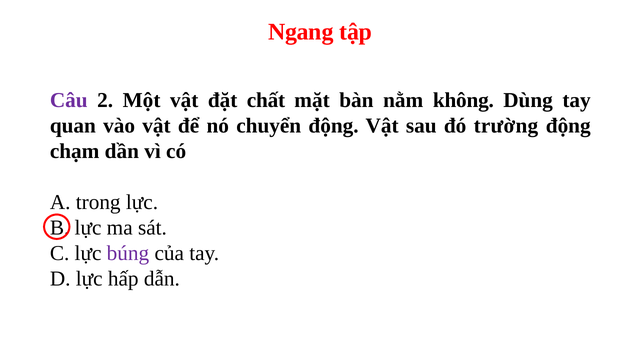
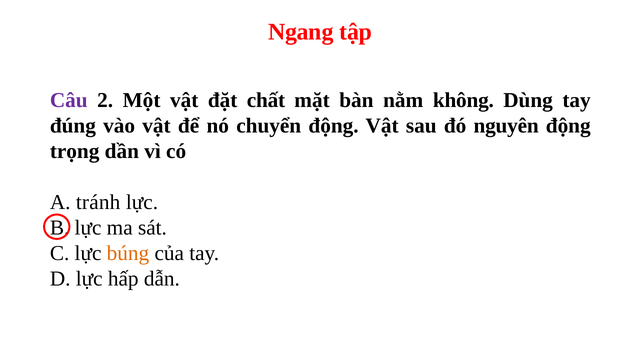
quan: quan -> đúng
trường: trường -> nguyên
chạm: chạm -> trọng
trong: trong -> tránh
búng colour: purple -> orange
